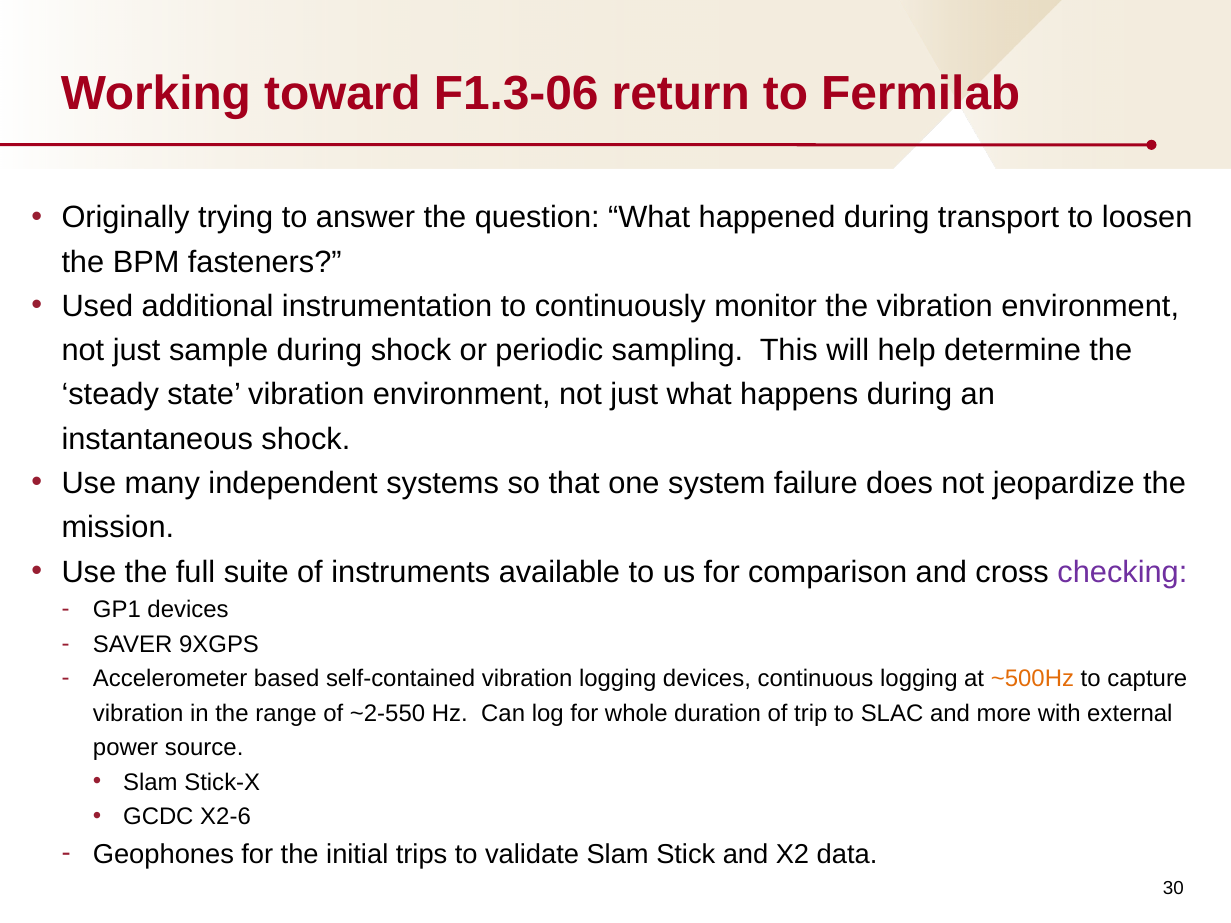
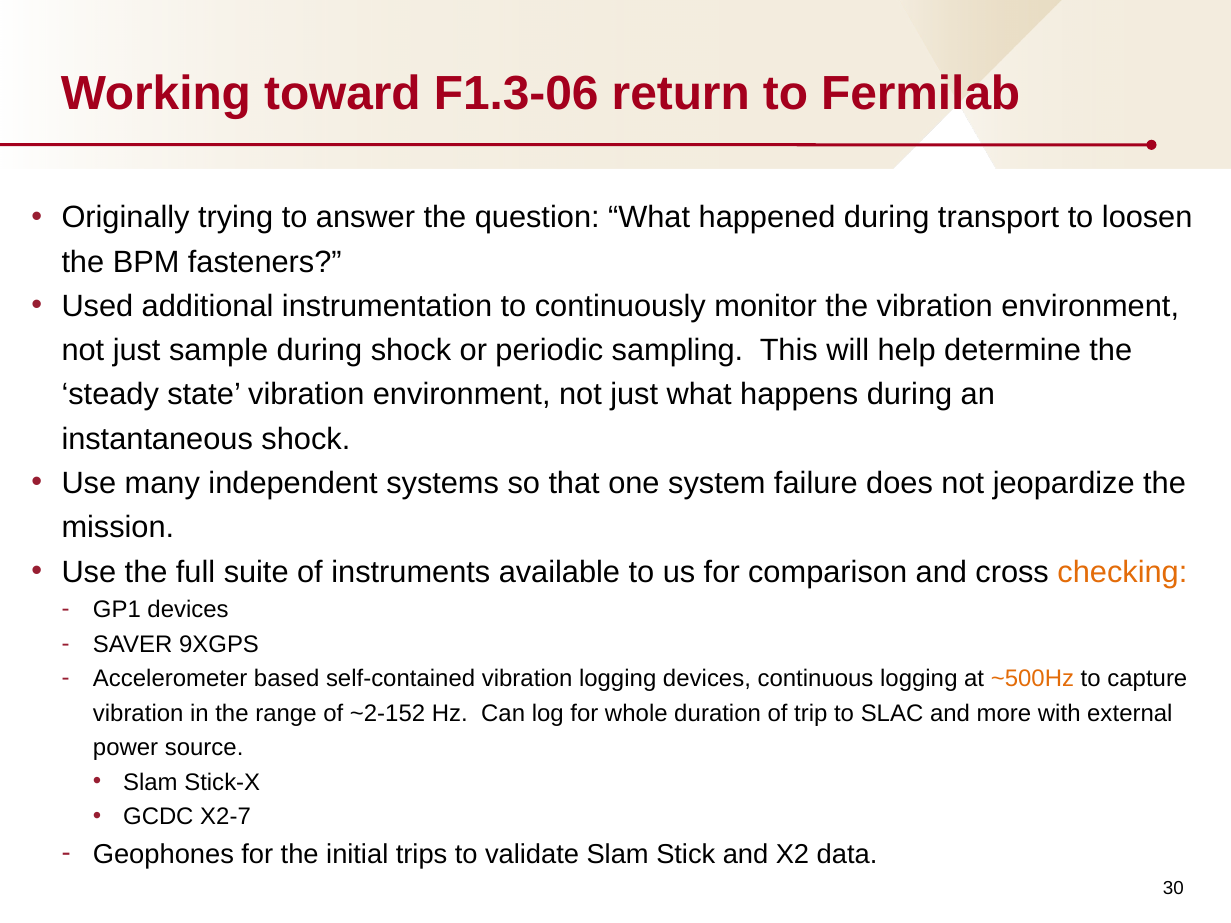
checking colour: purple -> orange
~2-550: ~2-550 -> ~2-152
X2-6: X2-6 -> X2-7
